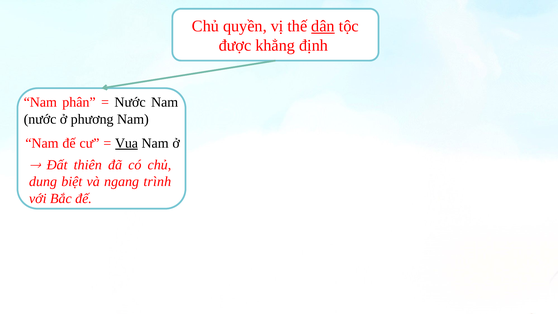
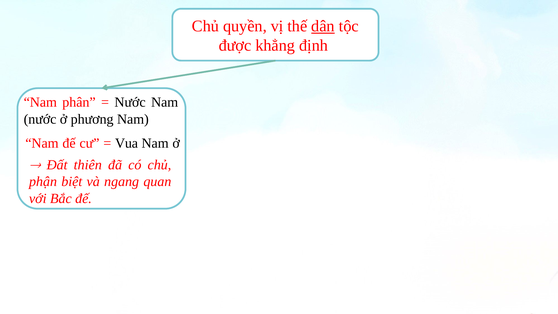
Vua underline: present -> none
dung: dung -> phận
trình: trình -> quan
